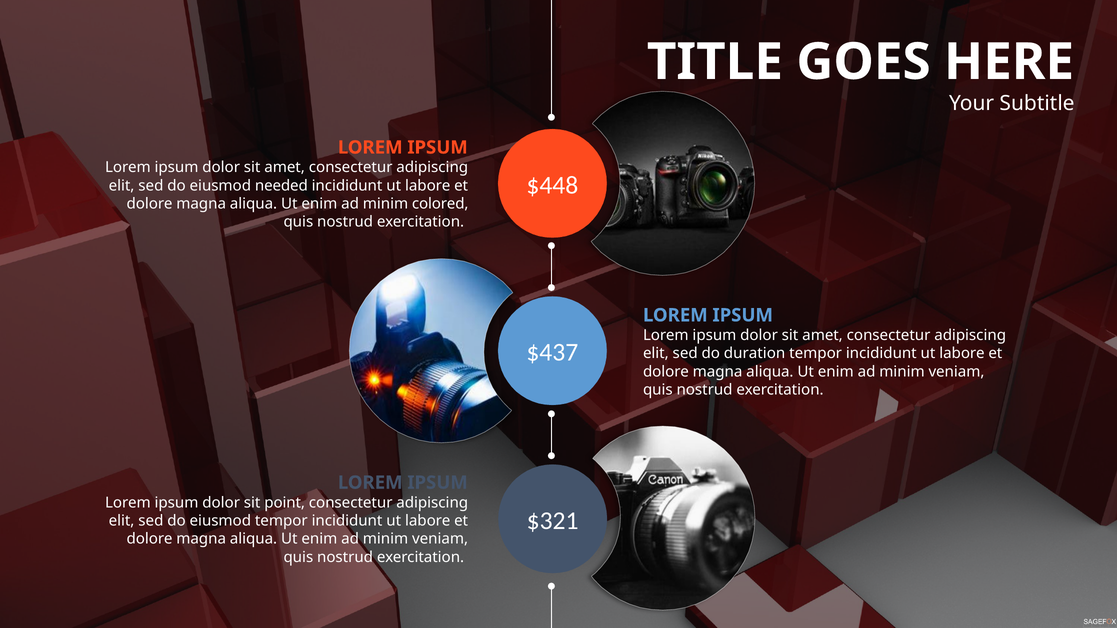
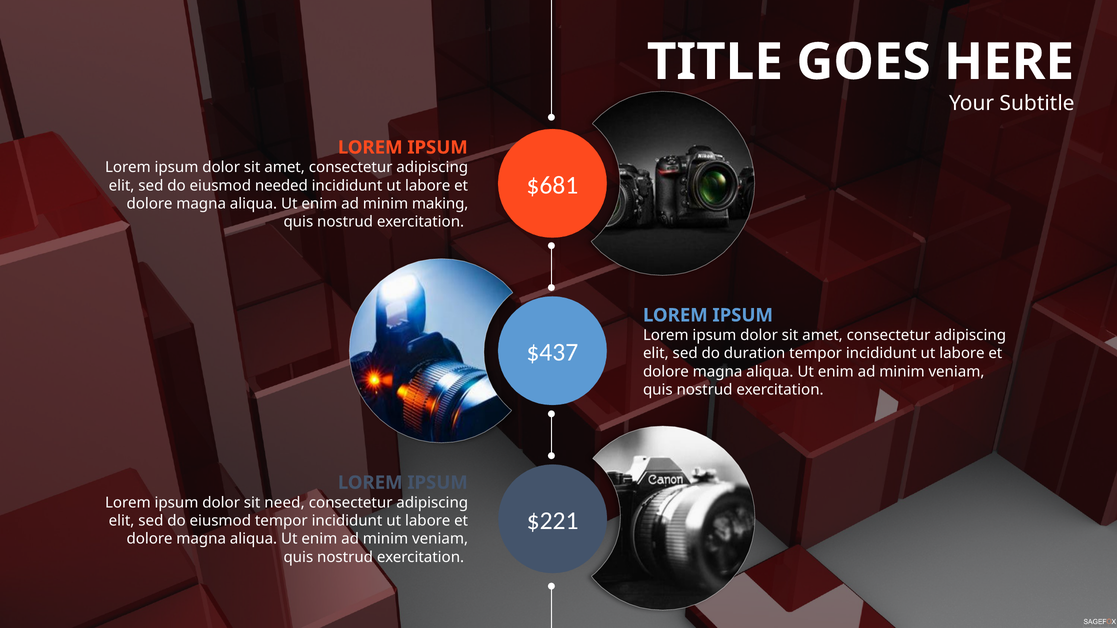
$448: $448 -> $681
colored: colored -> making
point: point -> need
$321: $321 -> $221
